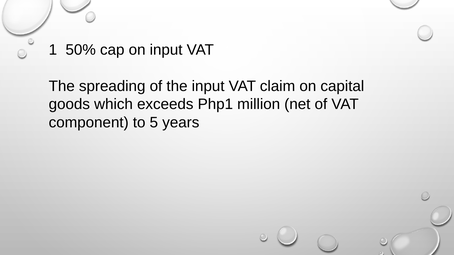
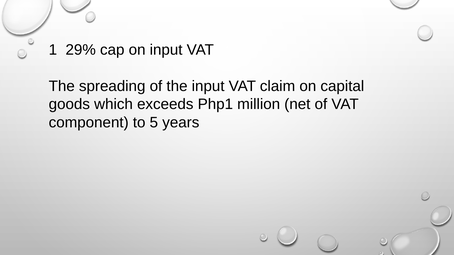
50%: 50% -> 29%
